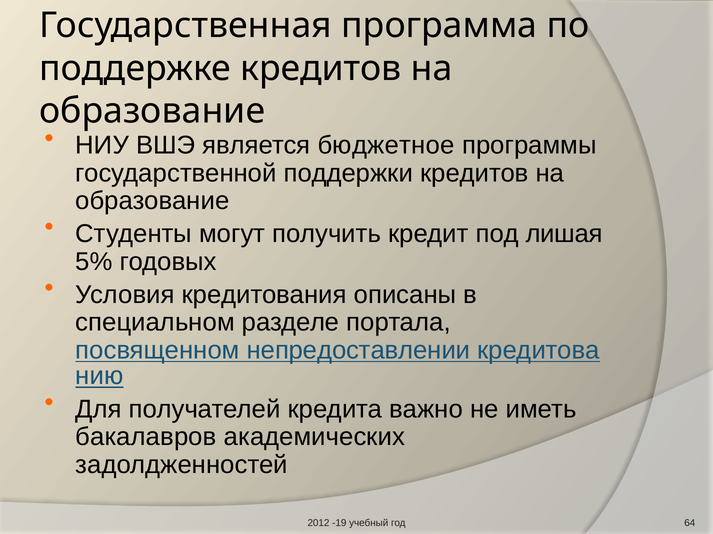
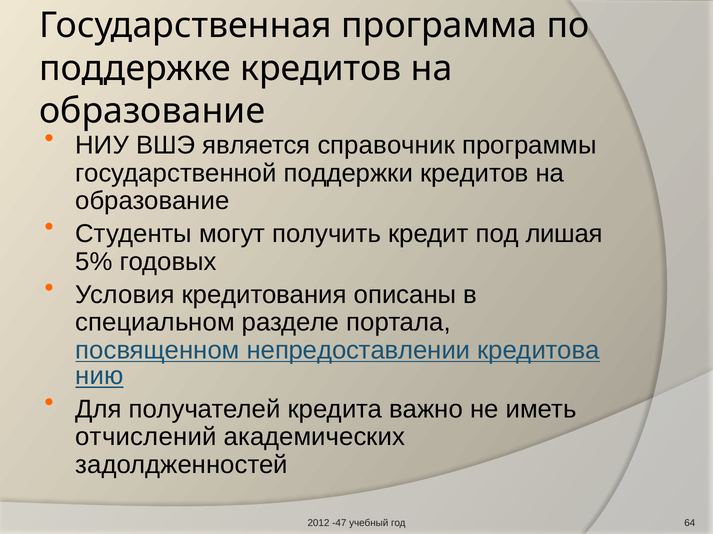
бюджетное: бюджетное -> справочник
бакалавров: бакалавров -> отчислений
-19: -19 -> -47
